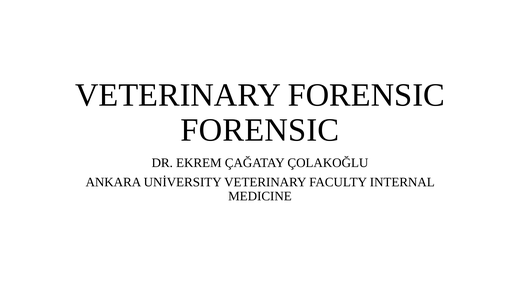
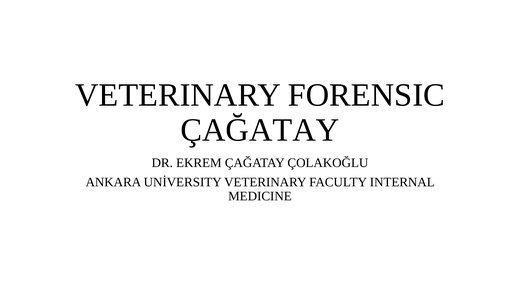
FORENSIC at (260, 130): FORENSIC -> ÇAĞATAY
